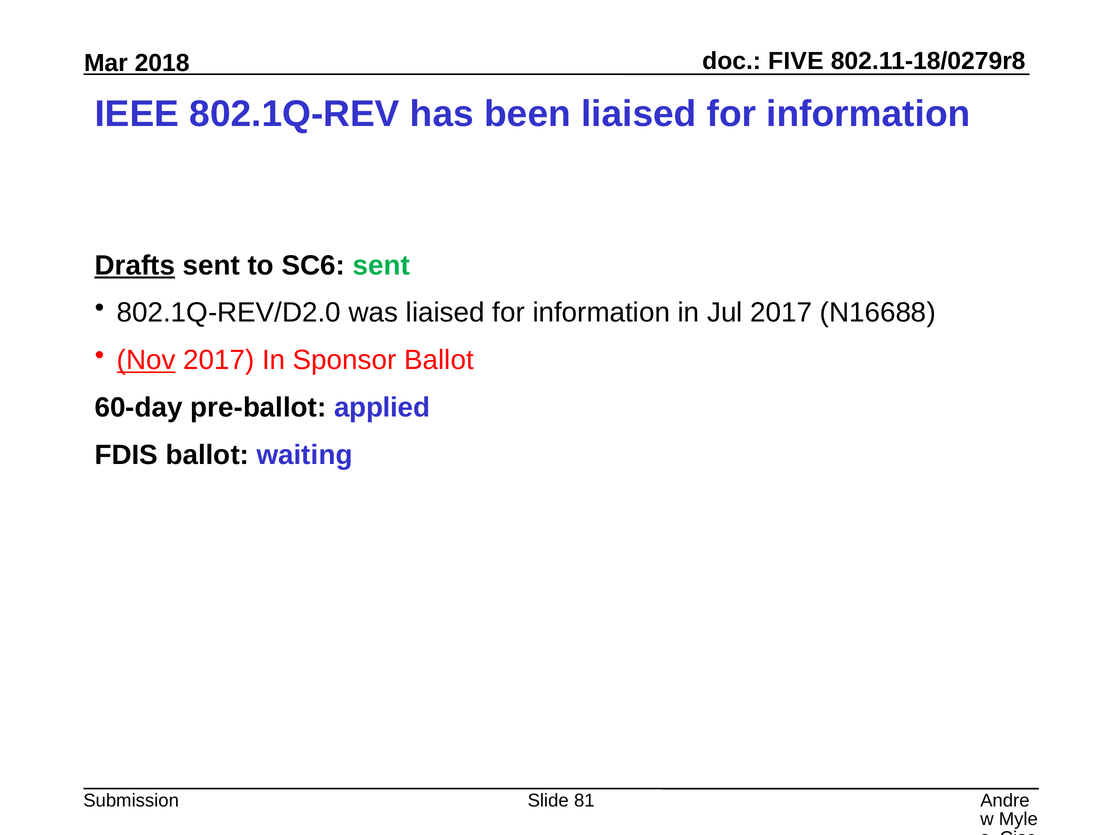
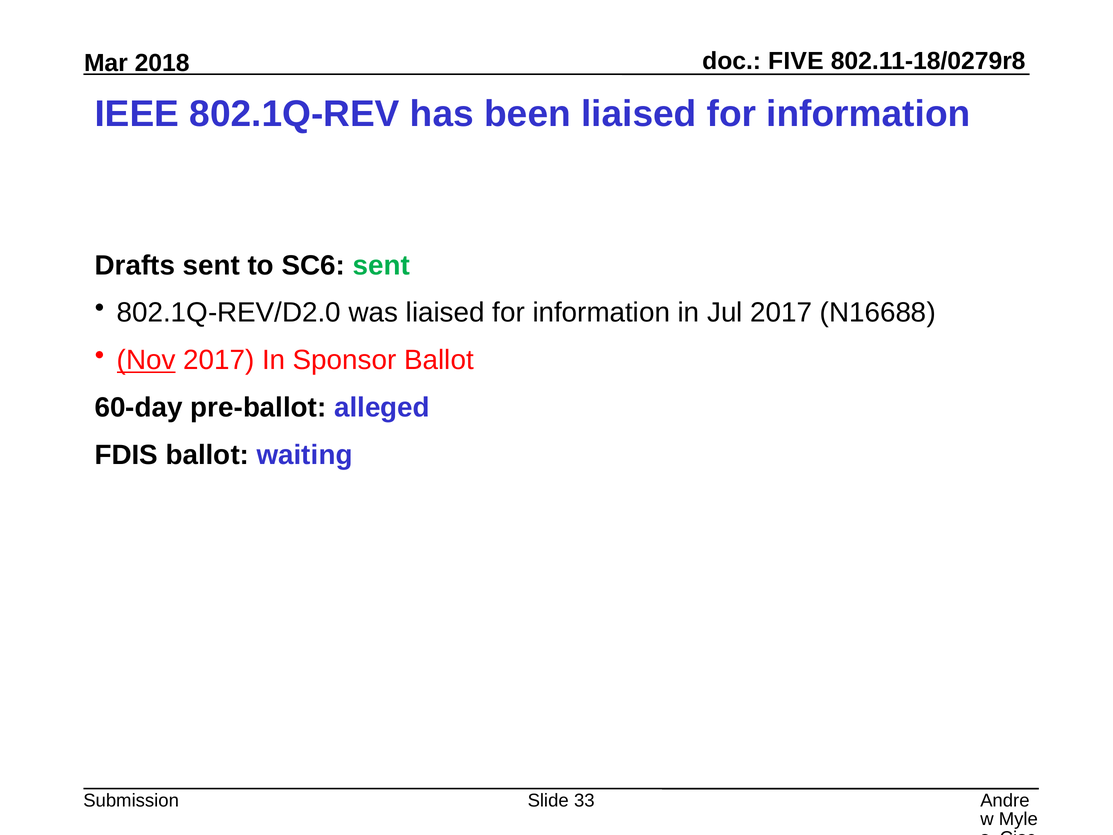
Drafts underline: present -> none
applied: applied -> alleged
81: 81 -> 33
